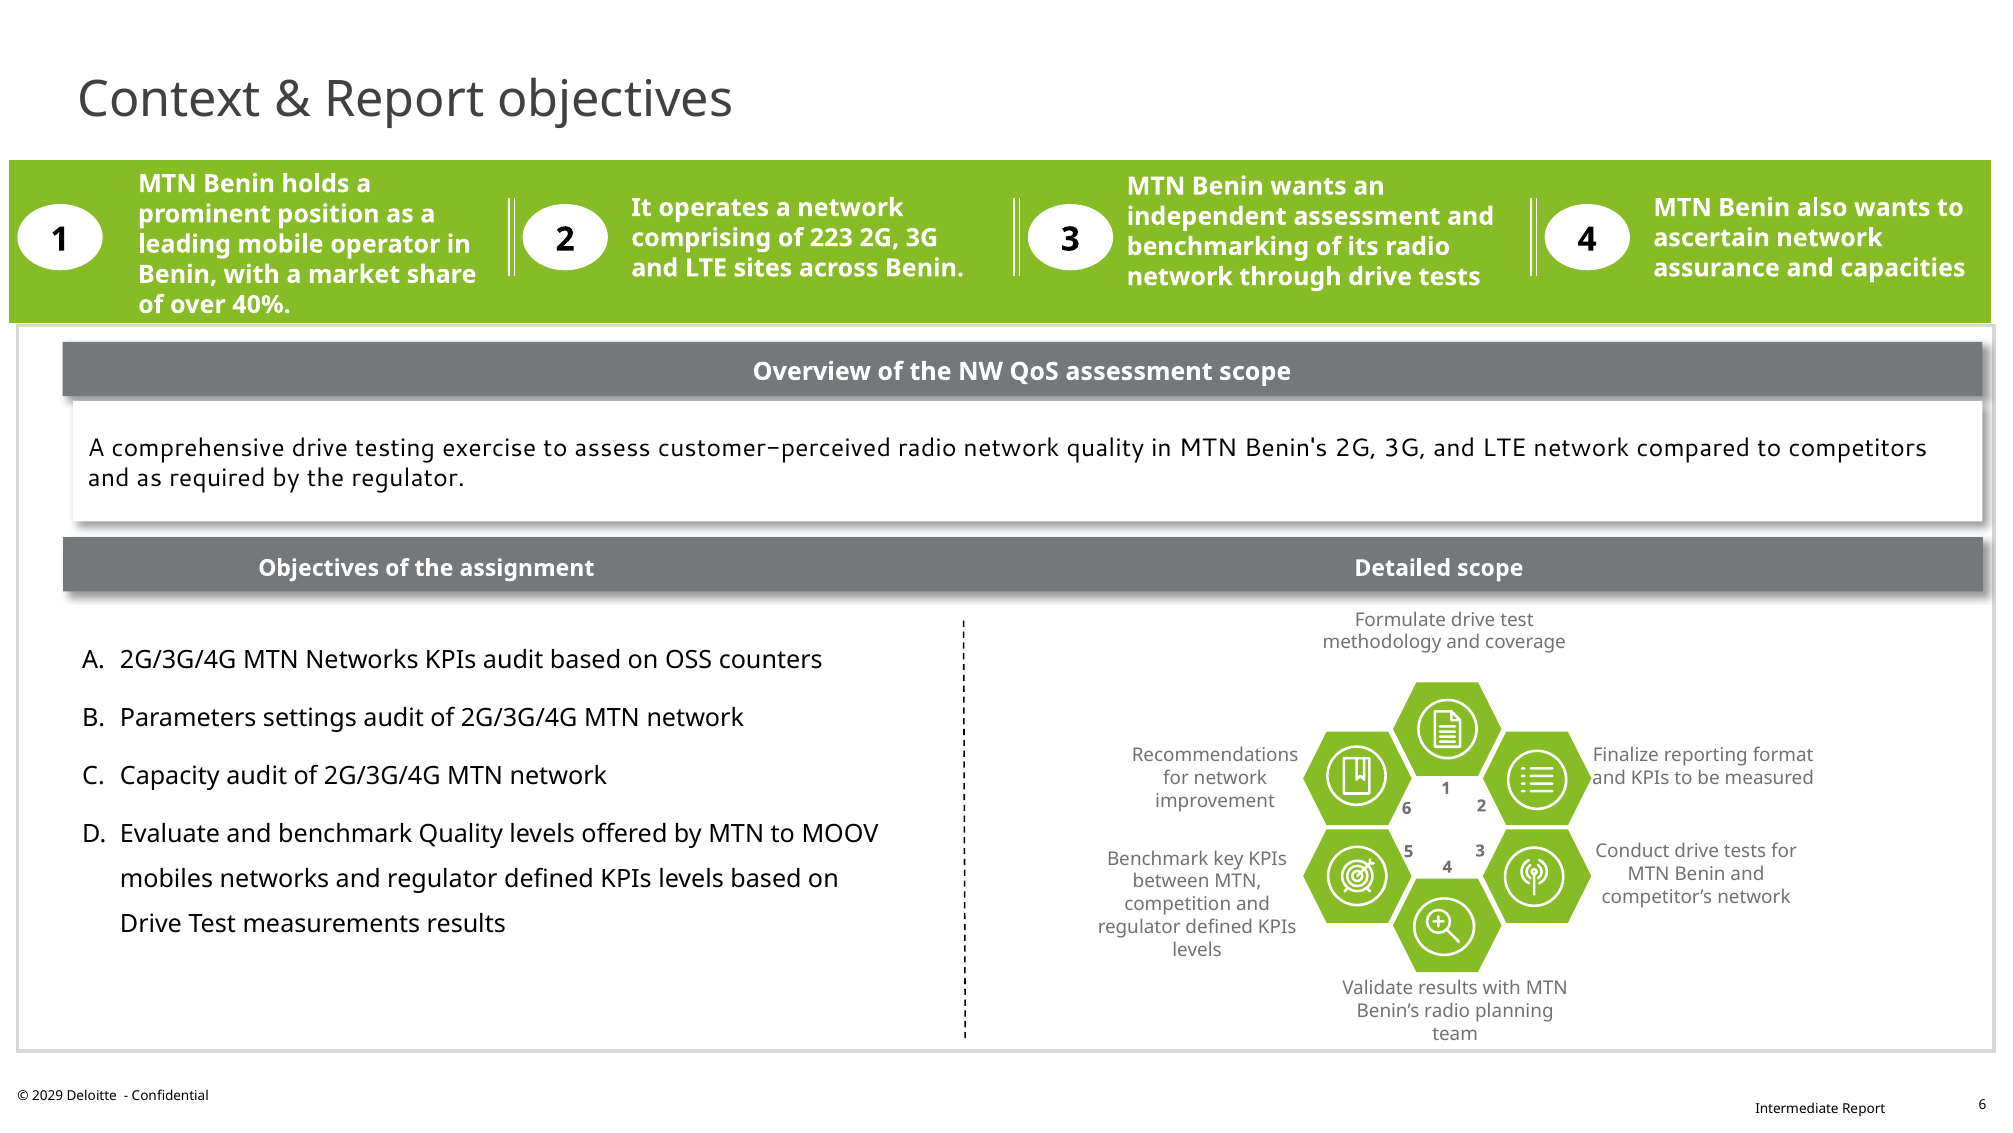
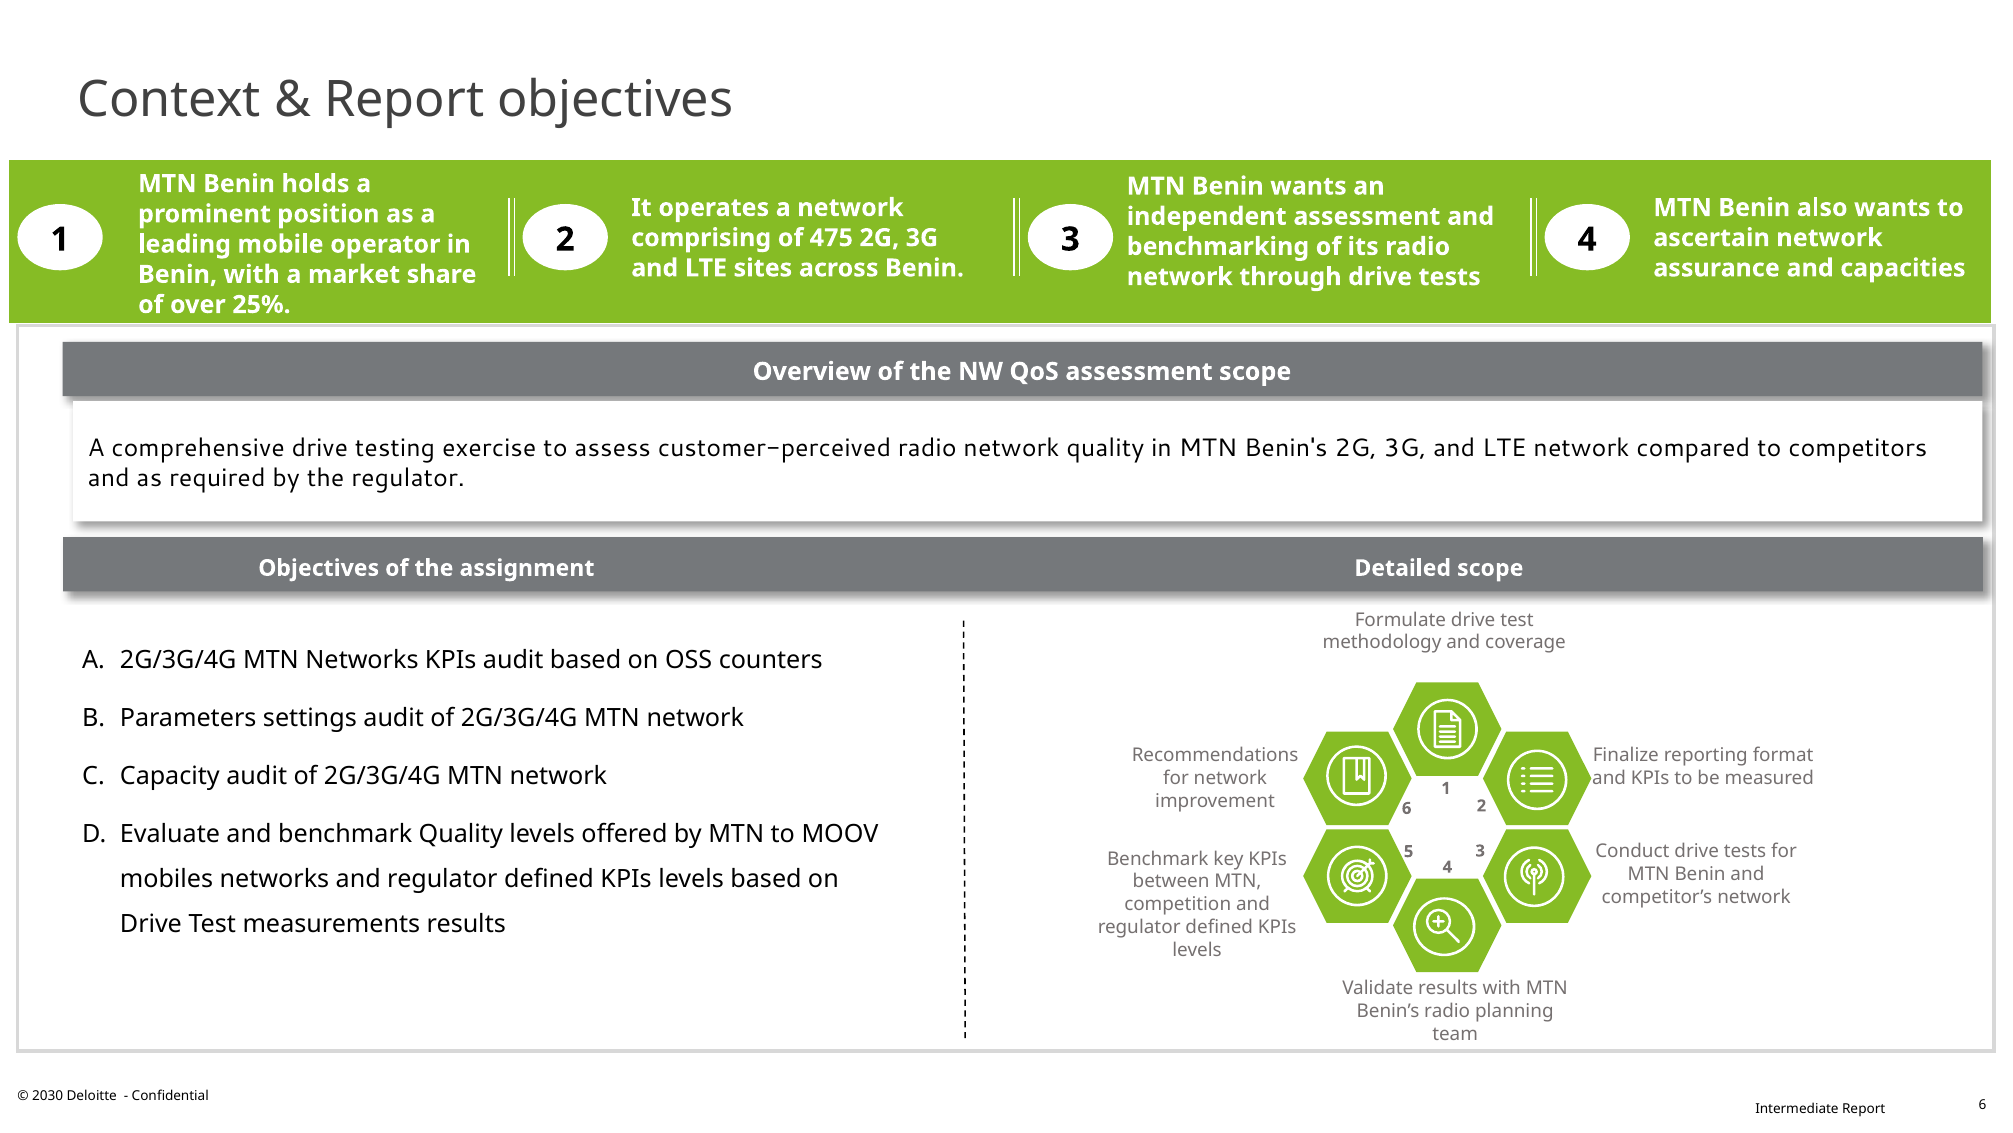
223: 223 -> 475
40%: 40% -> 25%
2029: 2029 -> 2030
